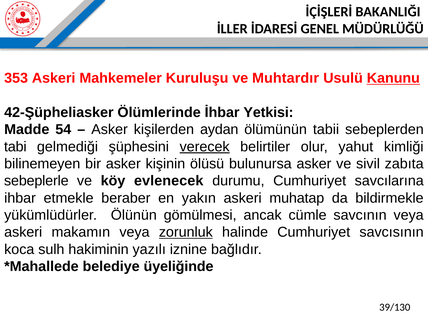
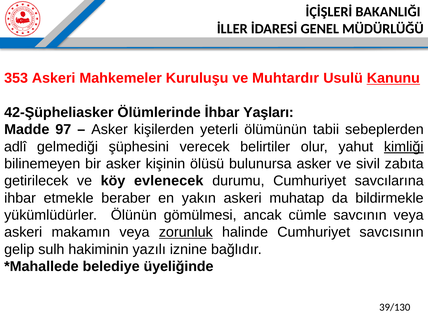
Yetkisi: Yetkisi -> Yaşları
54: 54 -> 97
aydan: aydan -> yeterli
tabi: tabi -> adlî
verecek underline: present -> none
kimliği underline: none -> present
sebeplerle: sebeplerle -> getirilecek
koca: koca -> gelip
